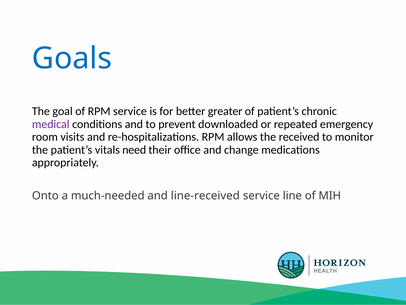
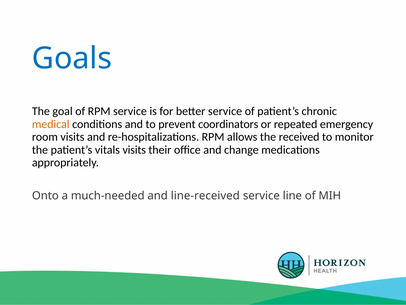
better greater: greater -> service
medical colour: purple -> orange
downloaded: downloaded -> coordinators
vitals need: need -> visits
